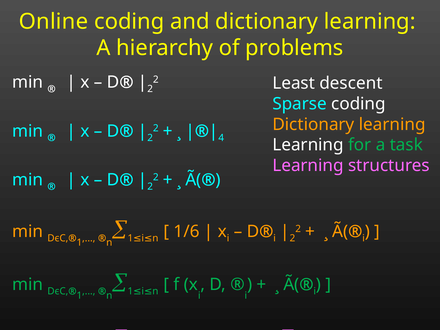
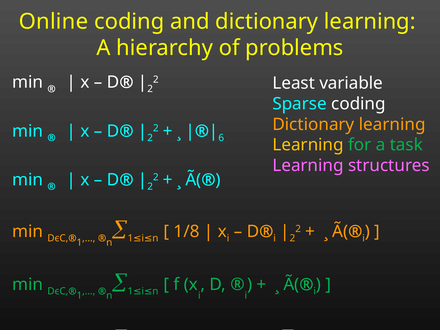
descent: descent -> variable
4: 4 -> 6
Learning at (308, 145) colour: white -> yellow
1/6: 1/6 -> 1/8
